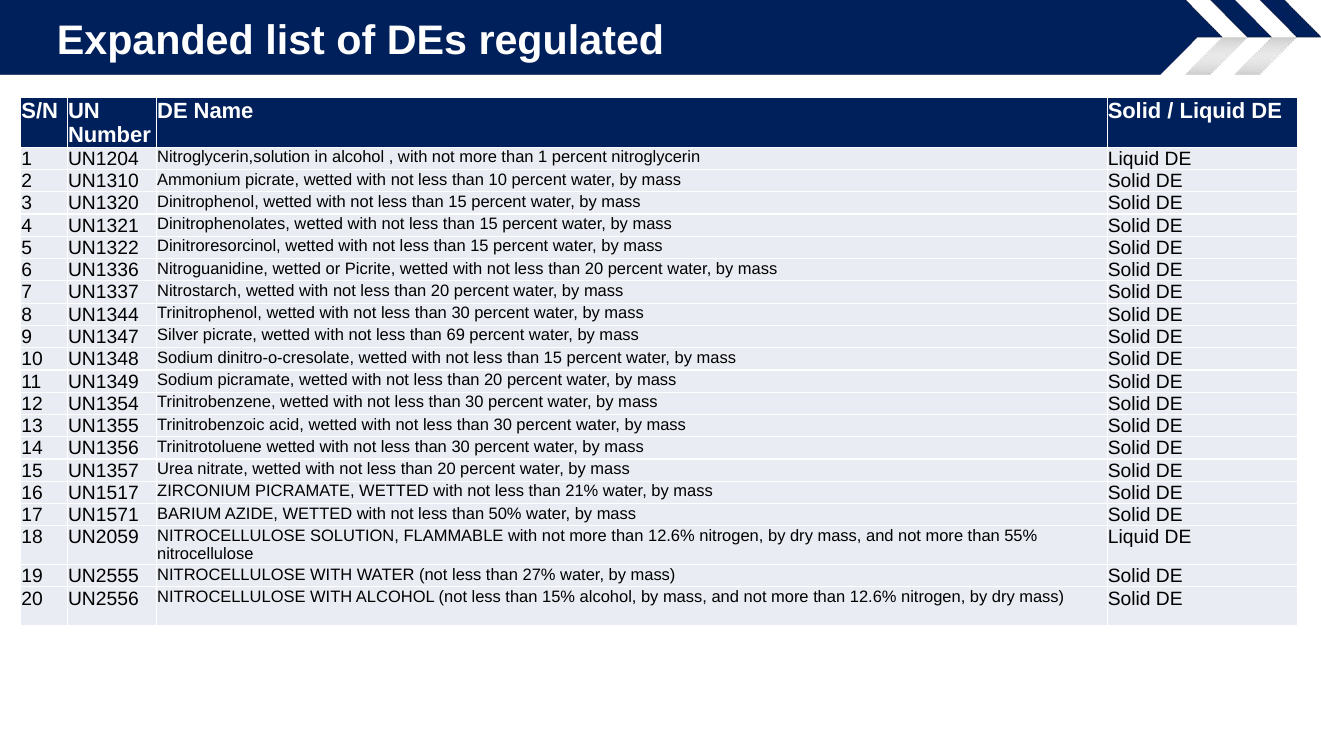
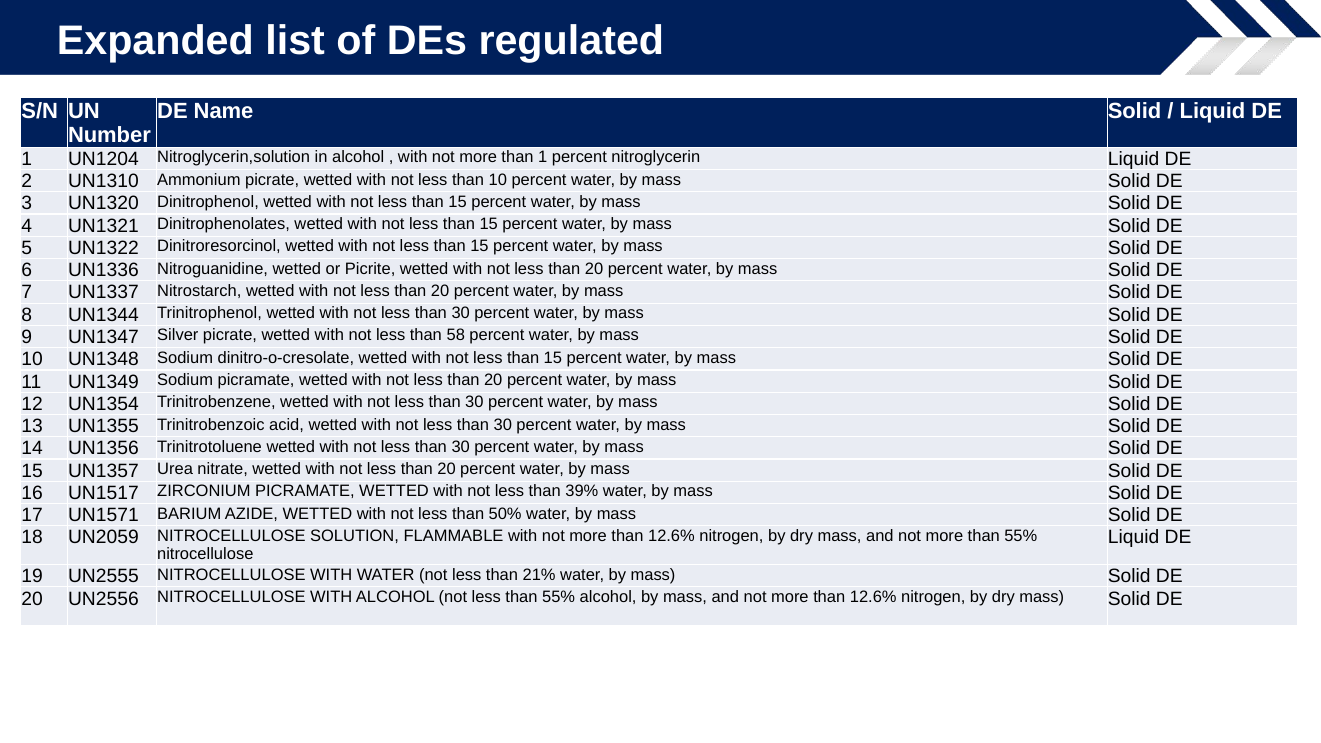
69: 69 -> 58
21%: 21% -> 39%
27%: 27% -> 21%
less than 15%: 15% -> 55%
